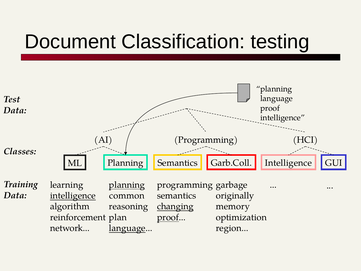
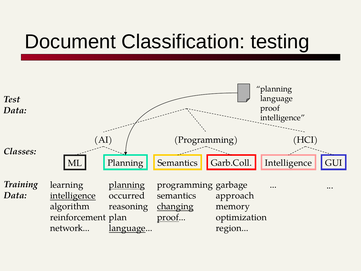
common: common -> occurred
originally: originally -> approach
